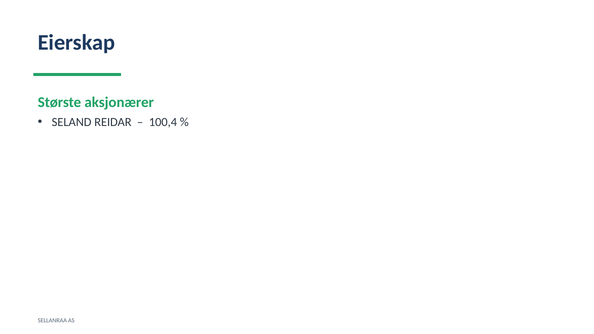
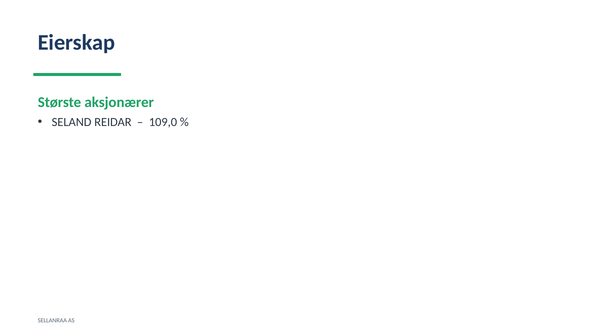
100,4: 100,4 -> 109,0
